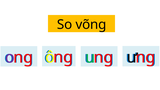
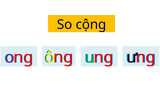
võng: võng -> cộng
